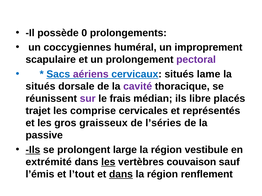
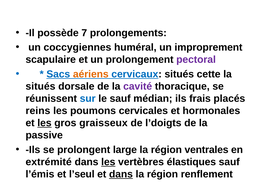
0: 0 -> 7
aériens colour: purple -> orange
lame: lame -> cette
sur colour: purple -> blue
le frais: frais -> sauf
libre: libre -> frais
trajet: trajet -> reins
comprise: comprise -> poumons
représentés: représentés -> hormonales
les at (44, 123) underline: none -> present
l’séries: l’séries -> l’doigts
Ils at (33, 150) underline: present -> none
vestibule: vestibule -> ventrales
couvaison: couvaison -> élastiques
l’tout: l’tout -> l’seul
